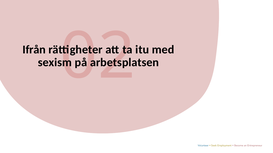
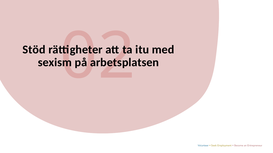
Ifrån: Ifrån -> Stöd
